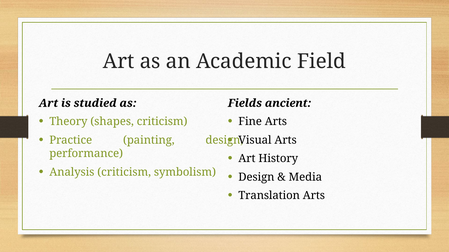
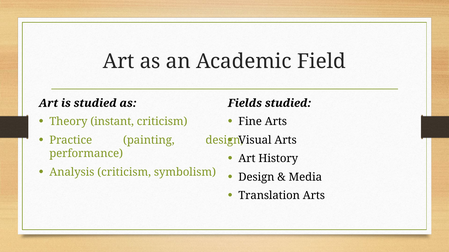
Fields ancient: ancient -> studied
shapes: shapes -> instant
